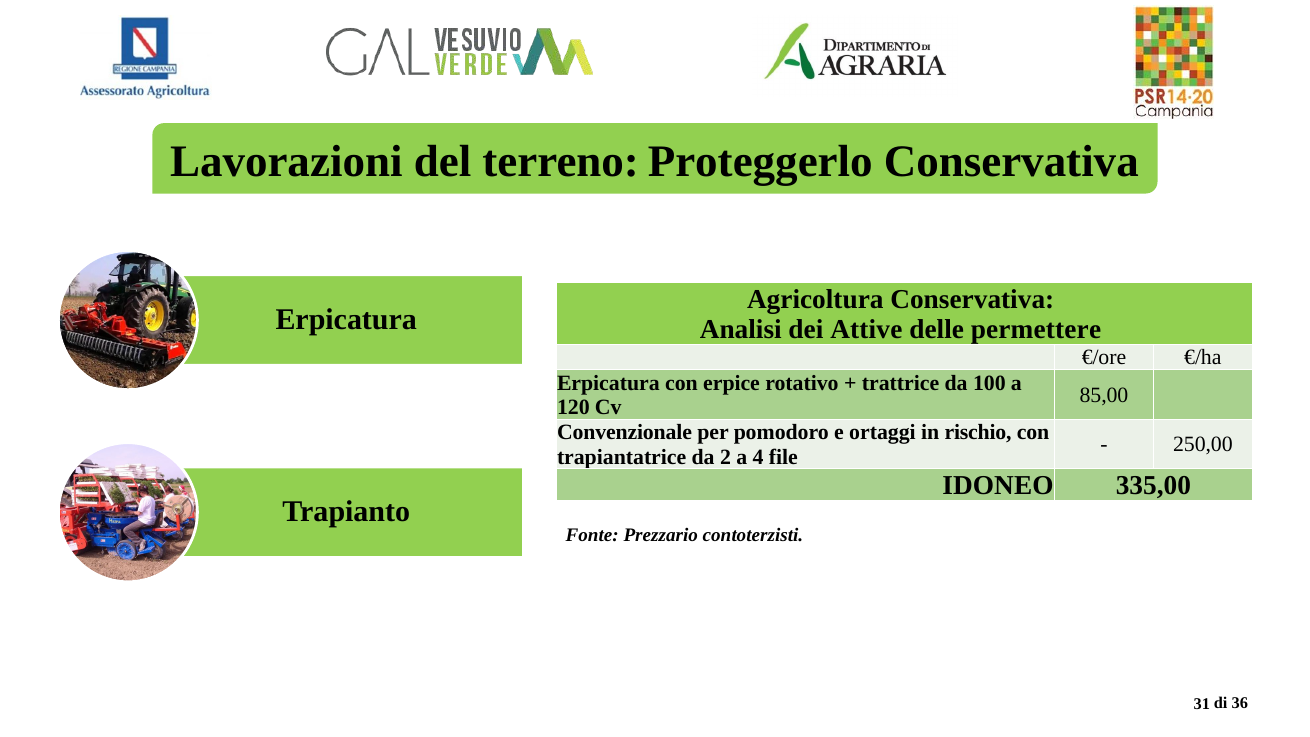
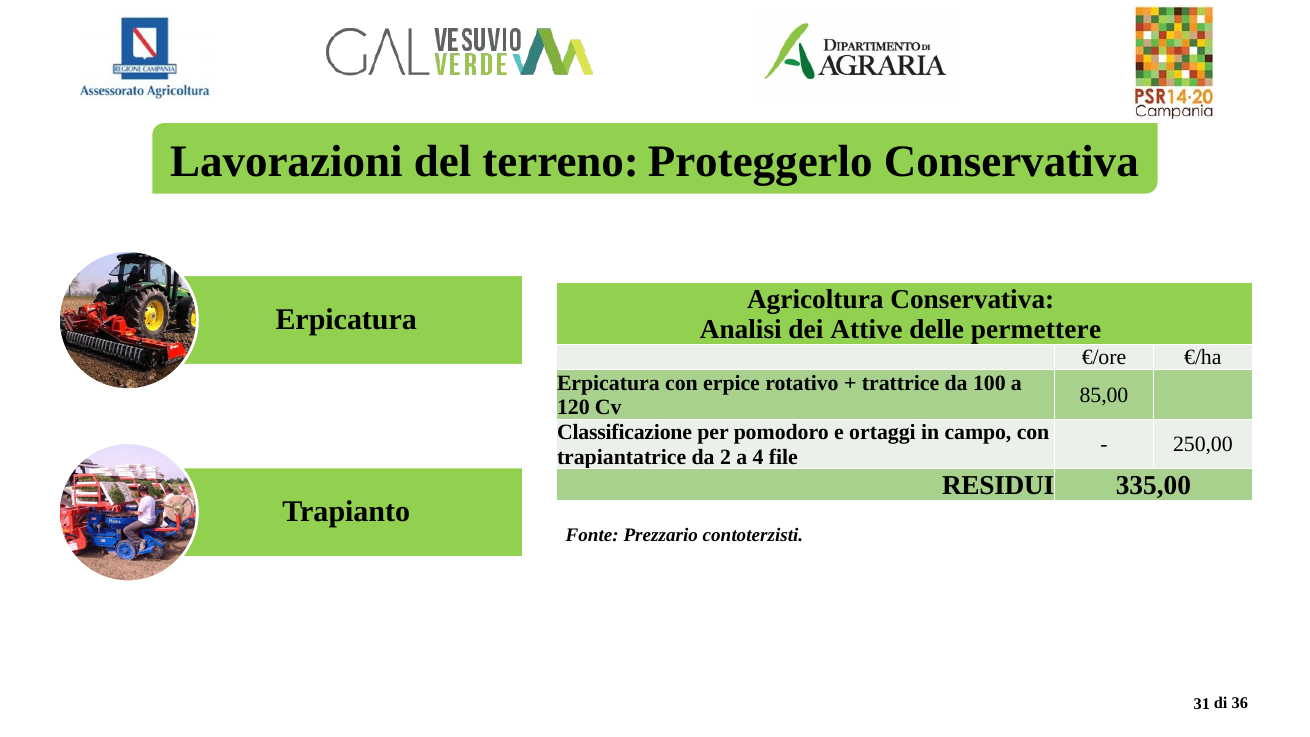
Convenzionale: Convenzionale -> Classificazione
rischio: rischio -> campo
IDONEO: IDONEO -> RESIDUI
